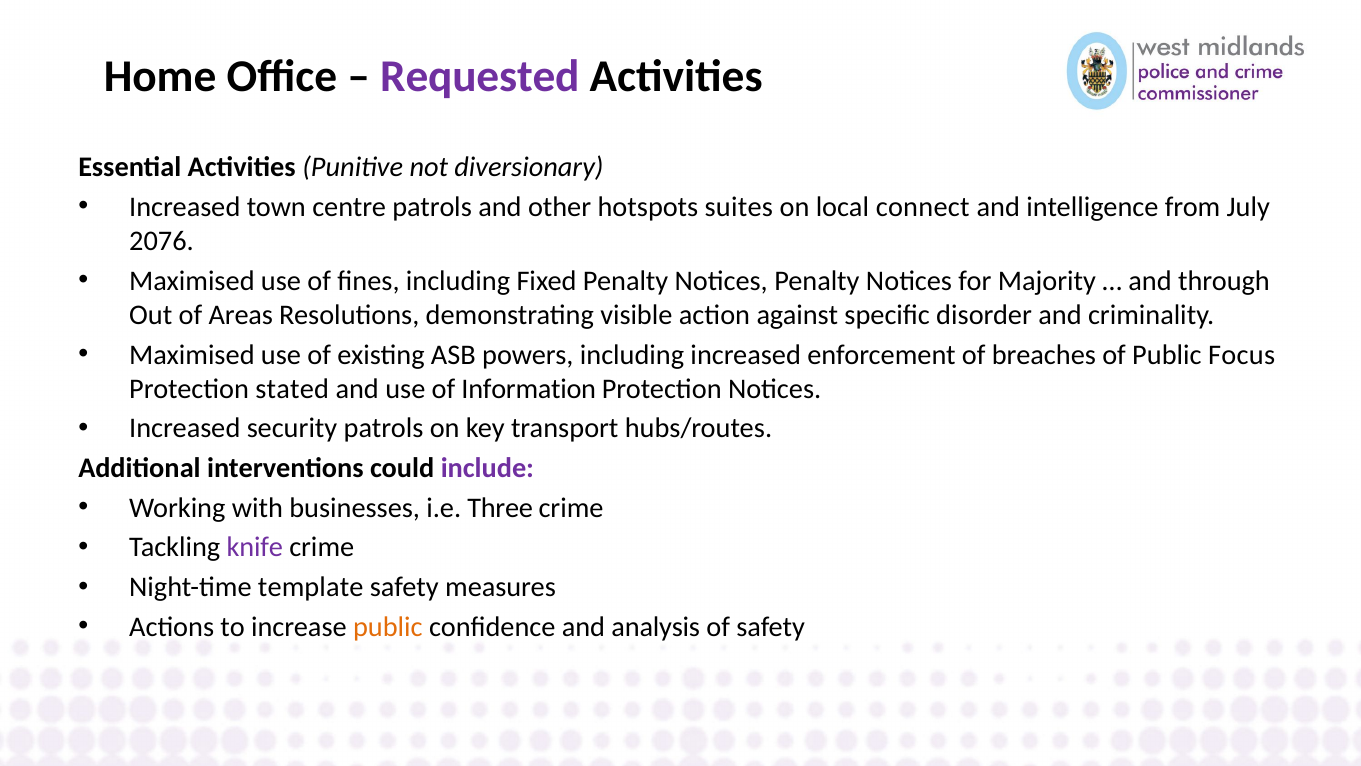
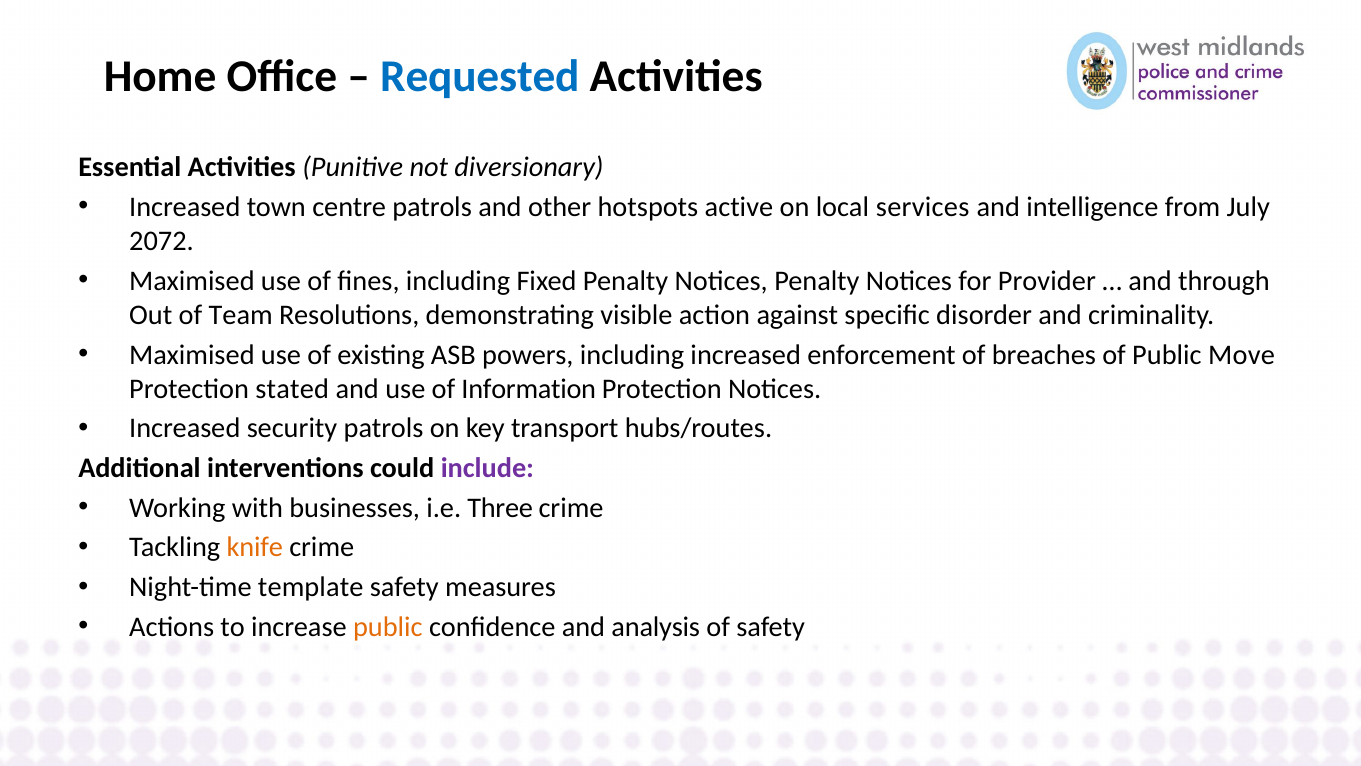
Requested colour: purple -> blue
suites: suites -> active
connect: connect -> services
2076: 2076 -> 2072
Majority: Majority -> Provider
Areas: Areas -> Team
Focus: Focus -> Move
knife colour: purple -> orange
